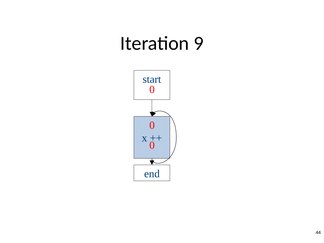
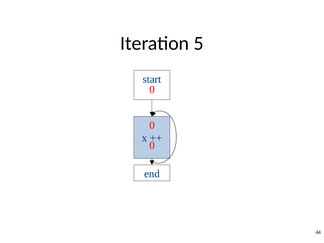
9: 9 -> 5
